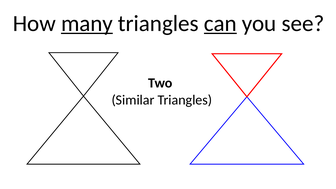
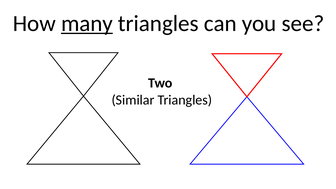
can underline: present -> none
